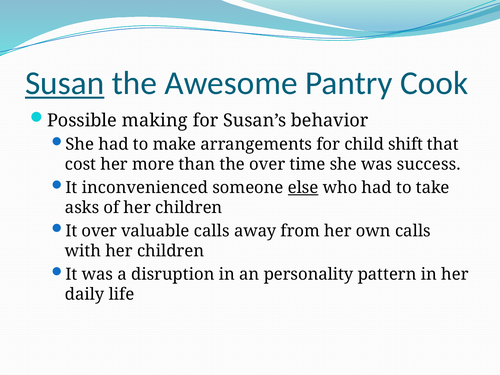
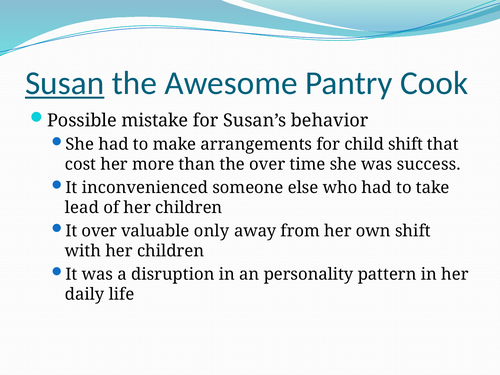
making: making -> mistake
else underline: present -> none
asks: asks -> lead
valuable calls: calls -> only
own calls: calls -> shift
